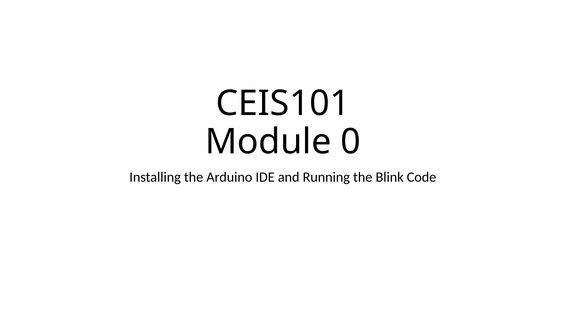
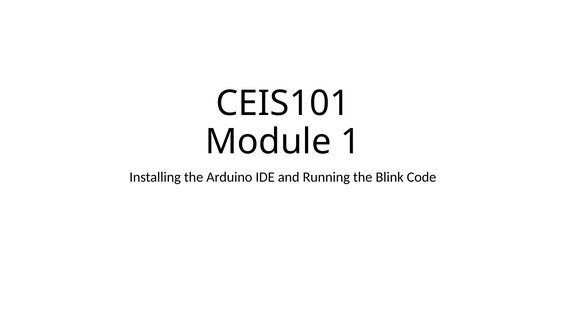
0: 0 -> 1
